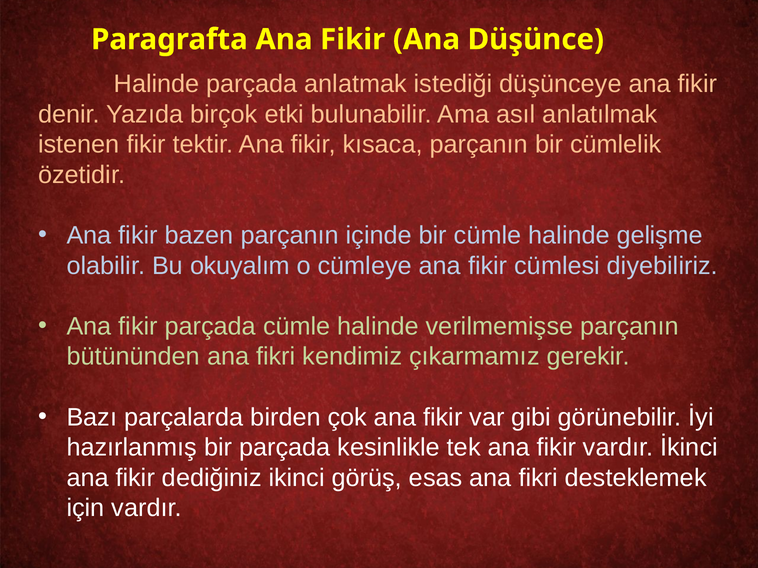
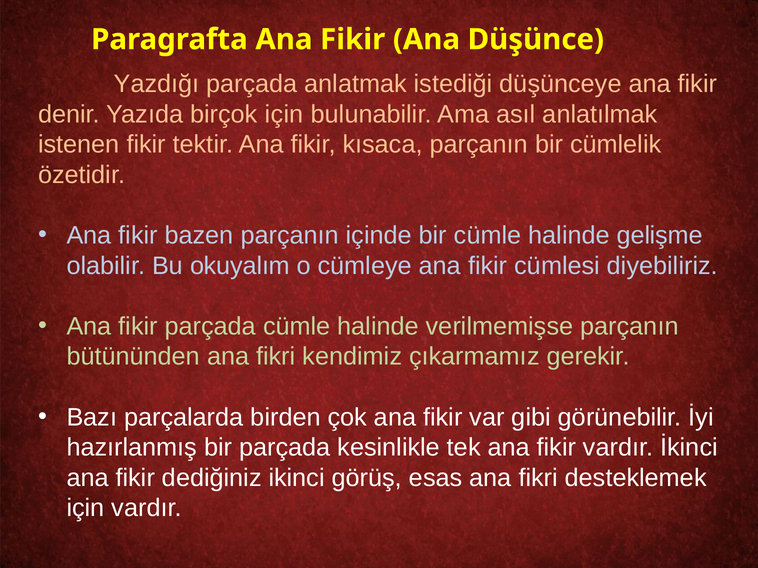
Halinde at (157, 84): Halinde -> Yazdığı
birçok etki: etki -> için
